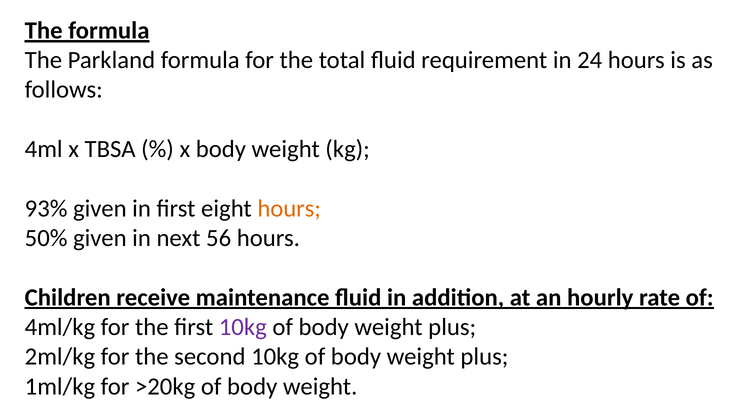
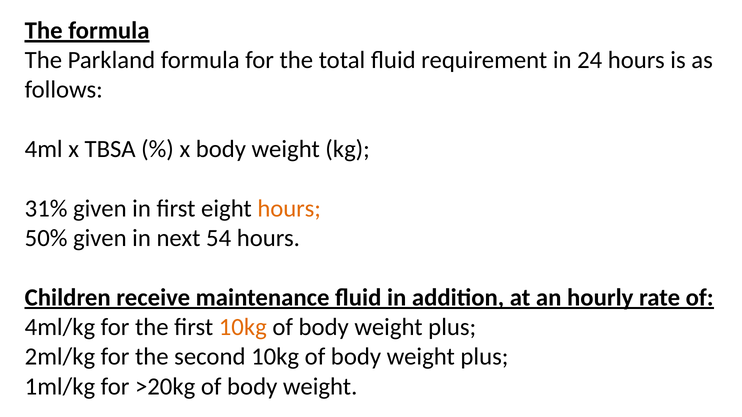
93%: 93% -> 31%
56: 56 -> 54
10kg at (243, 327) colour: purple -> orange
